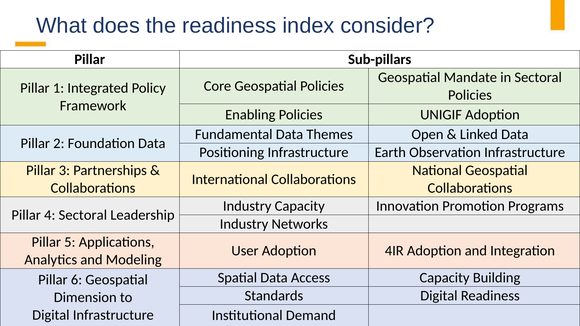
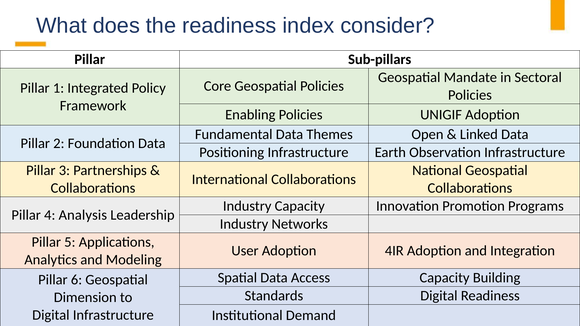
4 Sectoral: Sectoral -> Analysis
